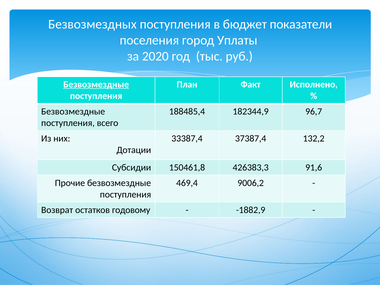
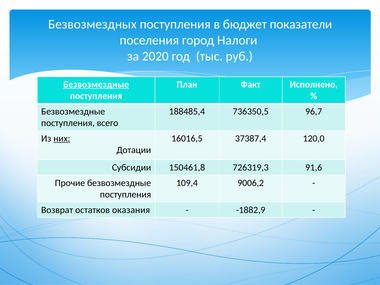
Уплаты: Уплаты -> Налоги
182344,9: 182344,9 -> 736350,5
них underline: none -> present
33387,4: 33387,4 -> 16016,5
132,2: 132,2 -> 120,0
426383,3: 426383,3 -> 726319,3
469,4: 469,4 -> 109,4
годовому: годовому -> оказания
